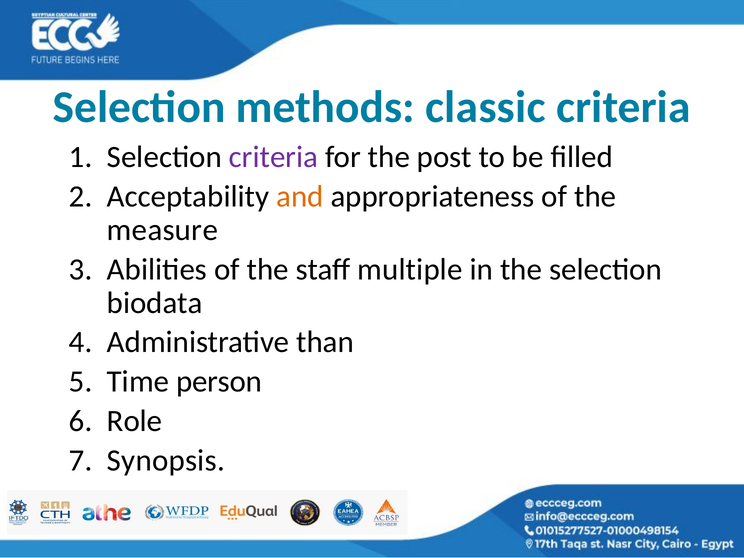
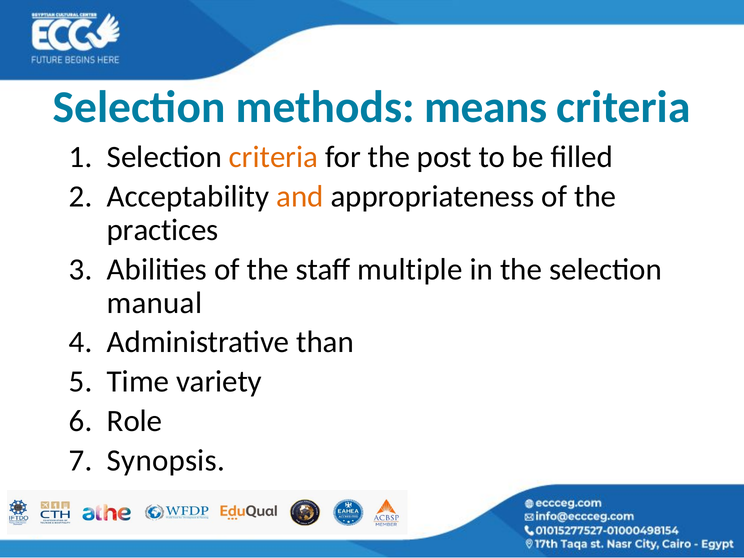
classic: classic -> means
criteria at (273, 157) colour: purple -> orange
measure: measure -> practices
biodata: biodata -> manual
person: person -> variety
